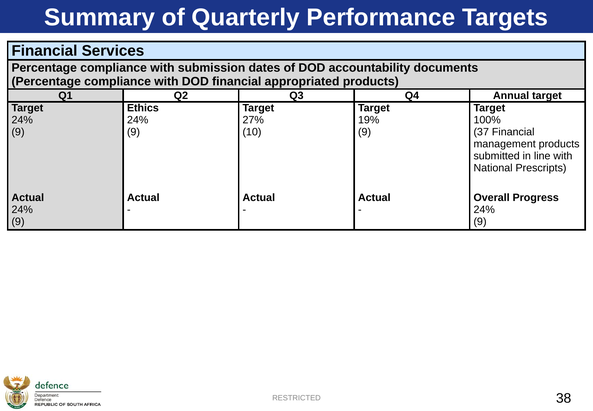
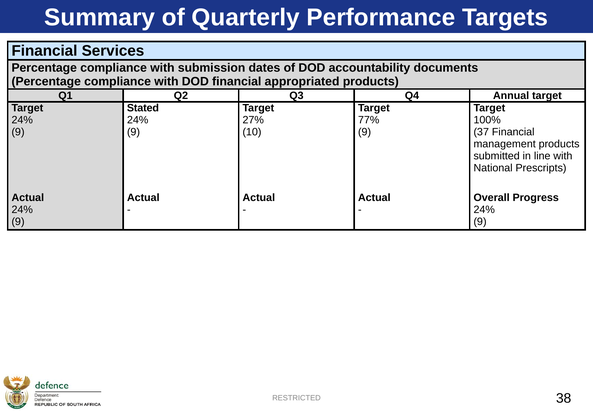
Ethics: Ethics -> Stated
19%: 19% -> 77%
